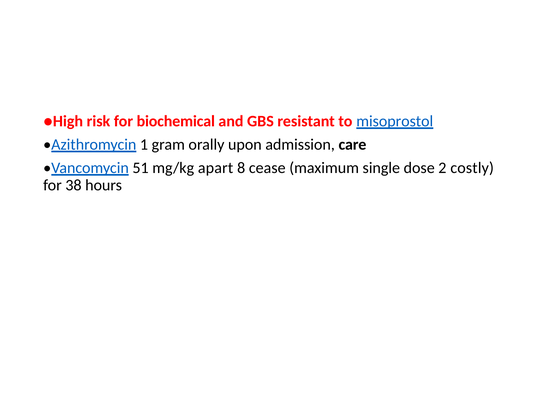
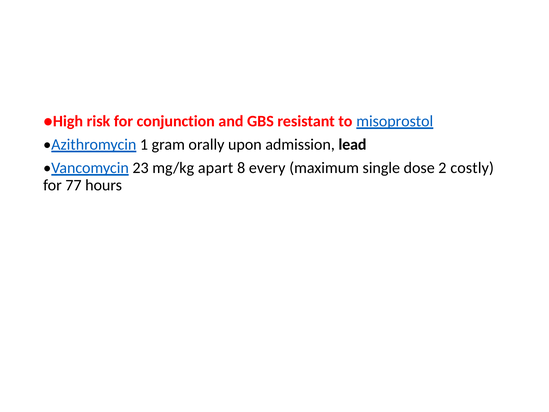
biochemical: biochemical -> conjunction
care: care -> lead
51: 51 -> 23
cease: cease -> every
38: 38 -> 77
